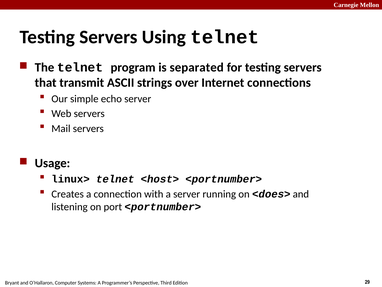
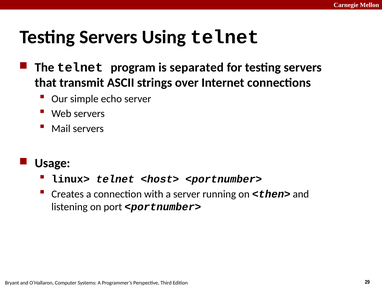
<does>: <does> -> <then>
